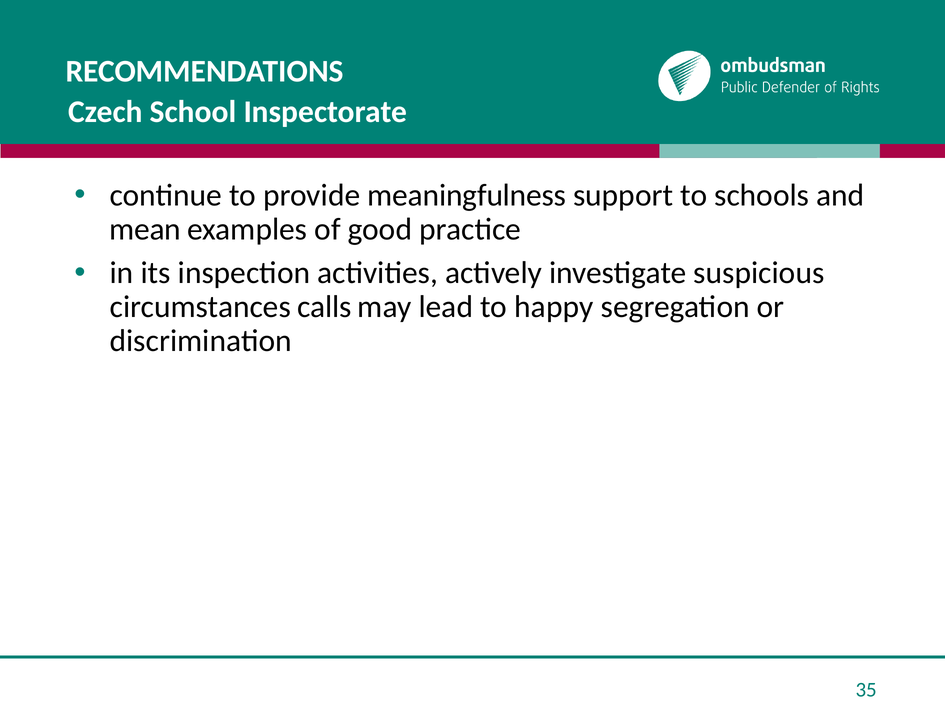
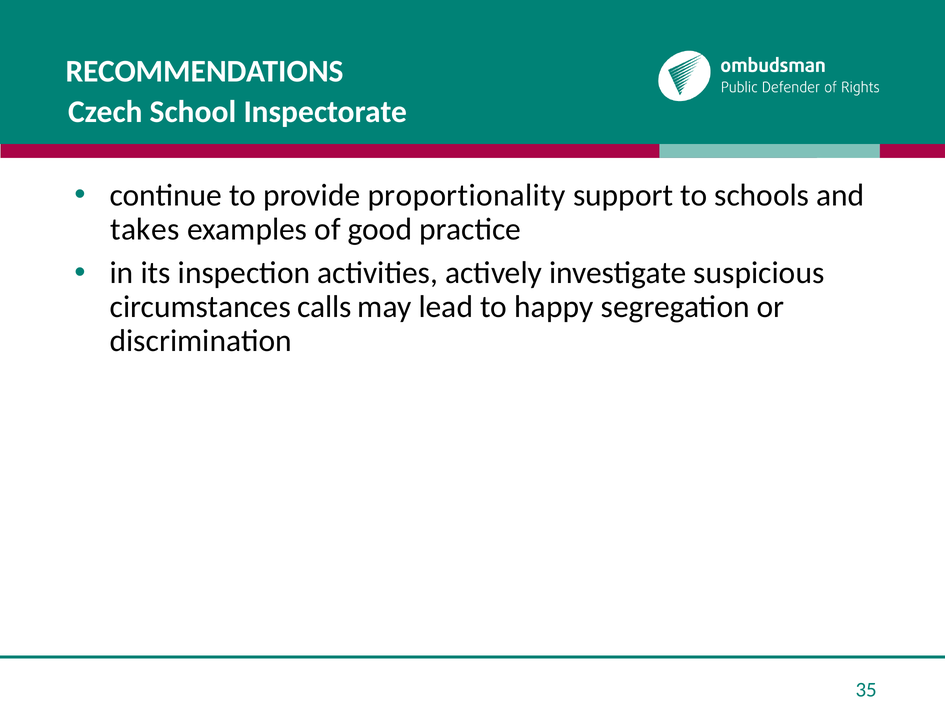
meaningfulness: meaningfulness -> proportionality
mean: mean -> takes
